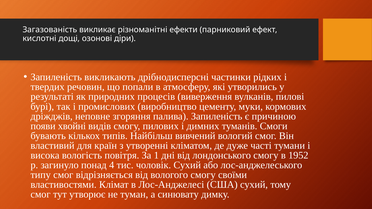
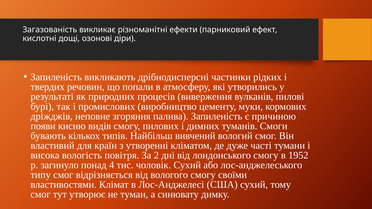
хвойні: хвойні -> кисню
1: 1 -> 2
